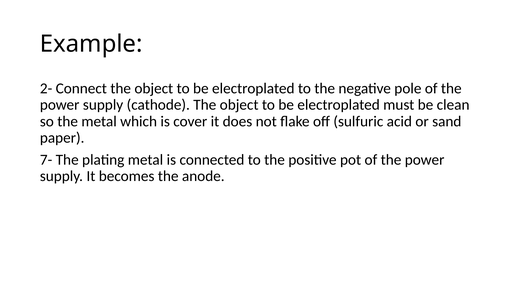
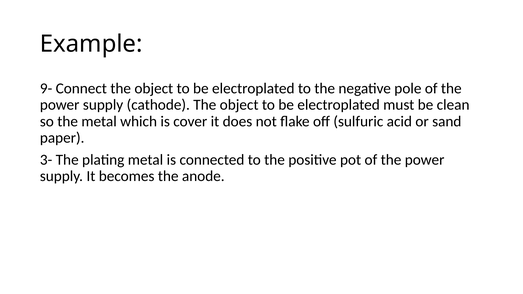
2-: 2- -> 9-
7-: 7- -> 3-
